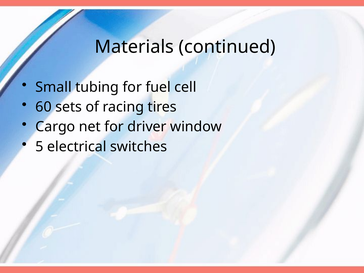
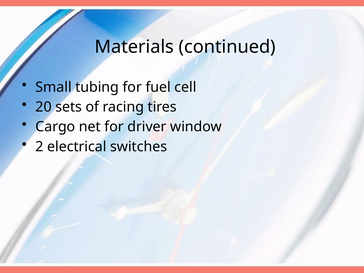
60: 60 -> 20
5: 5 -> 2
